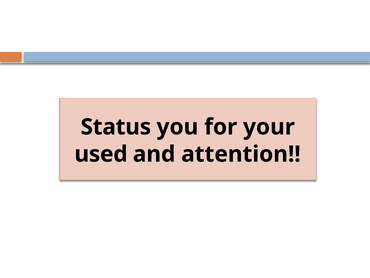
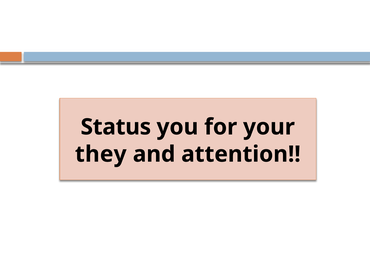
used: used -> they
